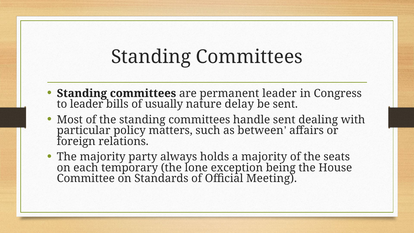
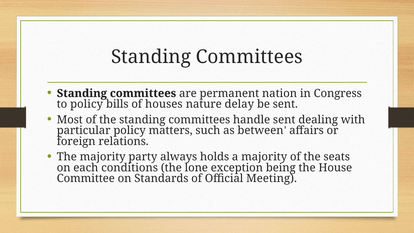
permanent leader: leader -> nation
to leader: leader -> policy
usually: usually -> houses
temporary: temporary -> conditions
